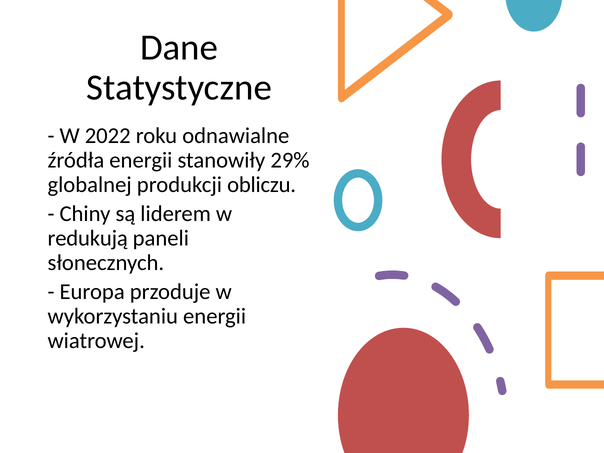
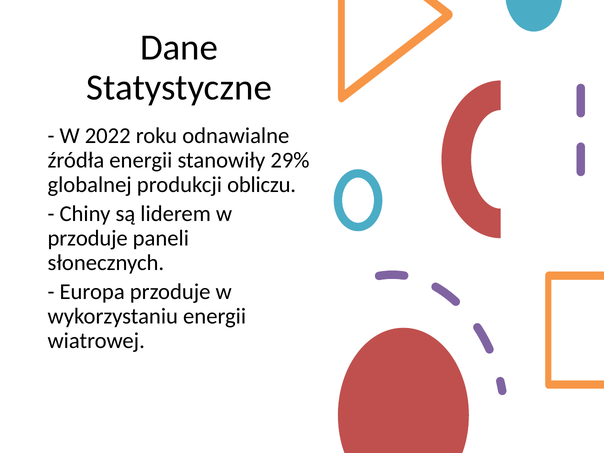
redukują at (88, 238): redukują -> przoduje
